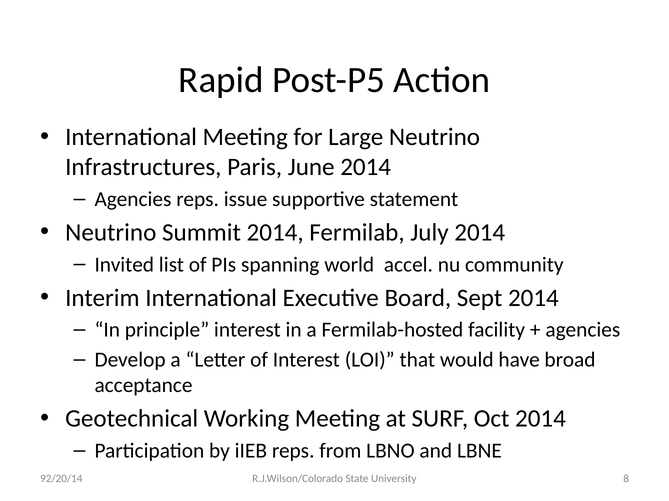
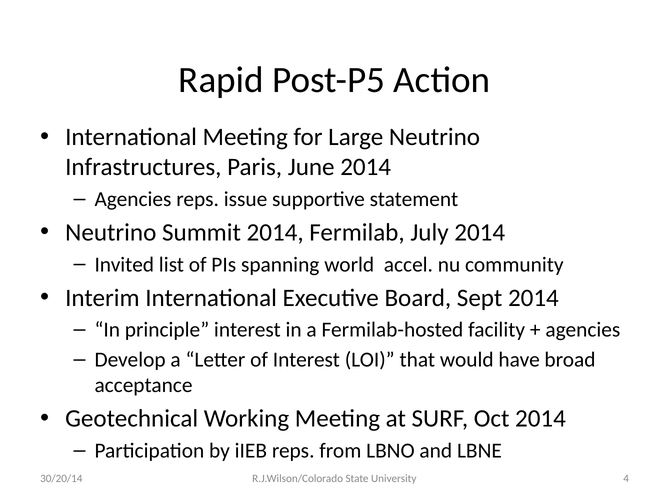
8: 8 -> 4
92/20/14: 92/20/14 -> 30/20/14
